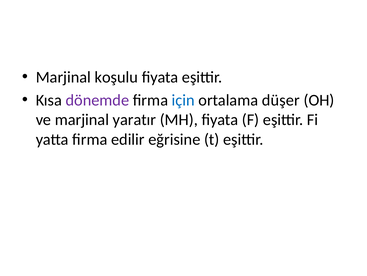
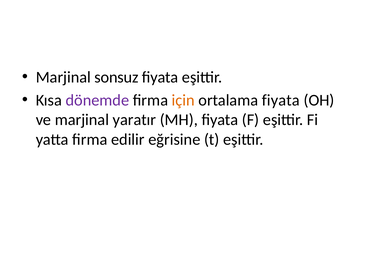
koşulu: koşulu -> sonsuz
için colour: blue -> orange
ortalama düşer: düşer -> fiyata
